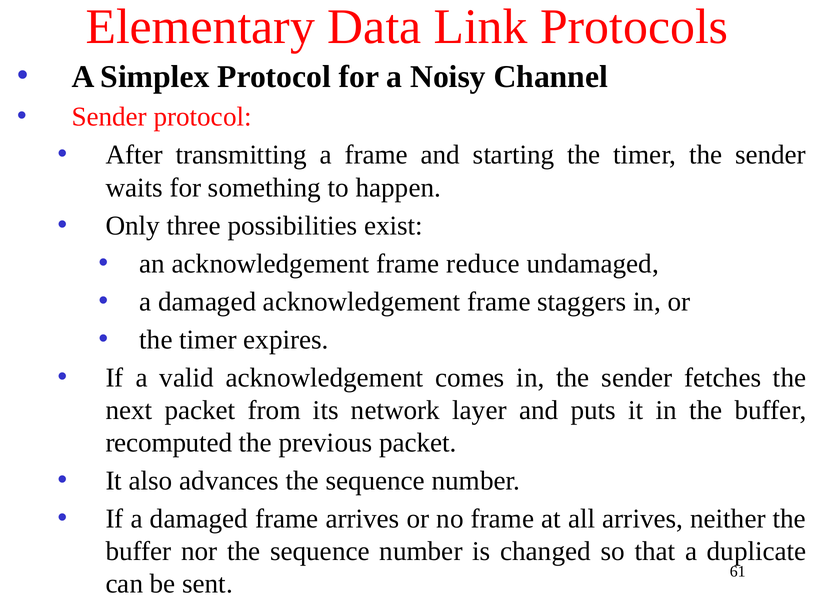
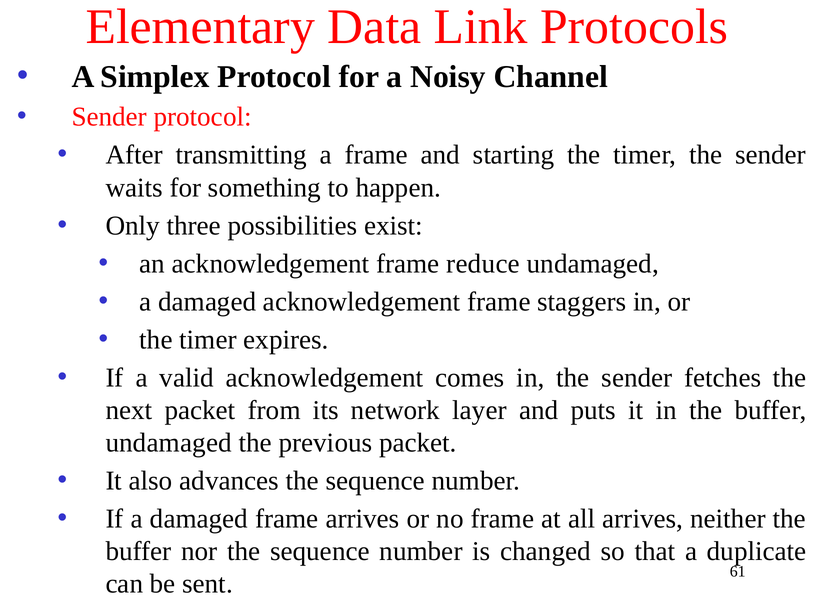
recomputed at (169, 443): recomputed -> undamaged
